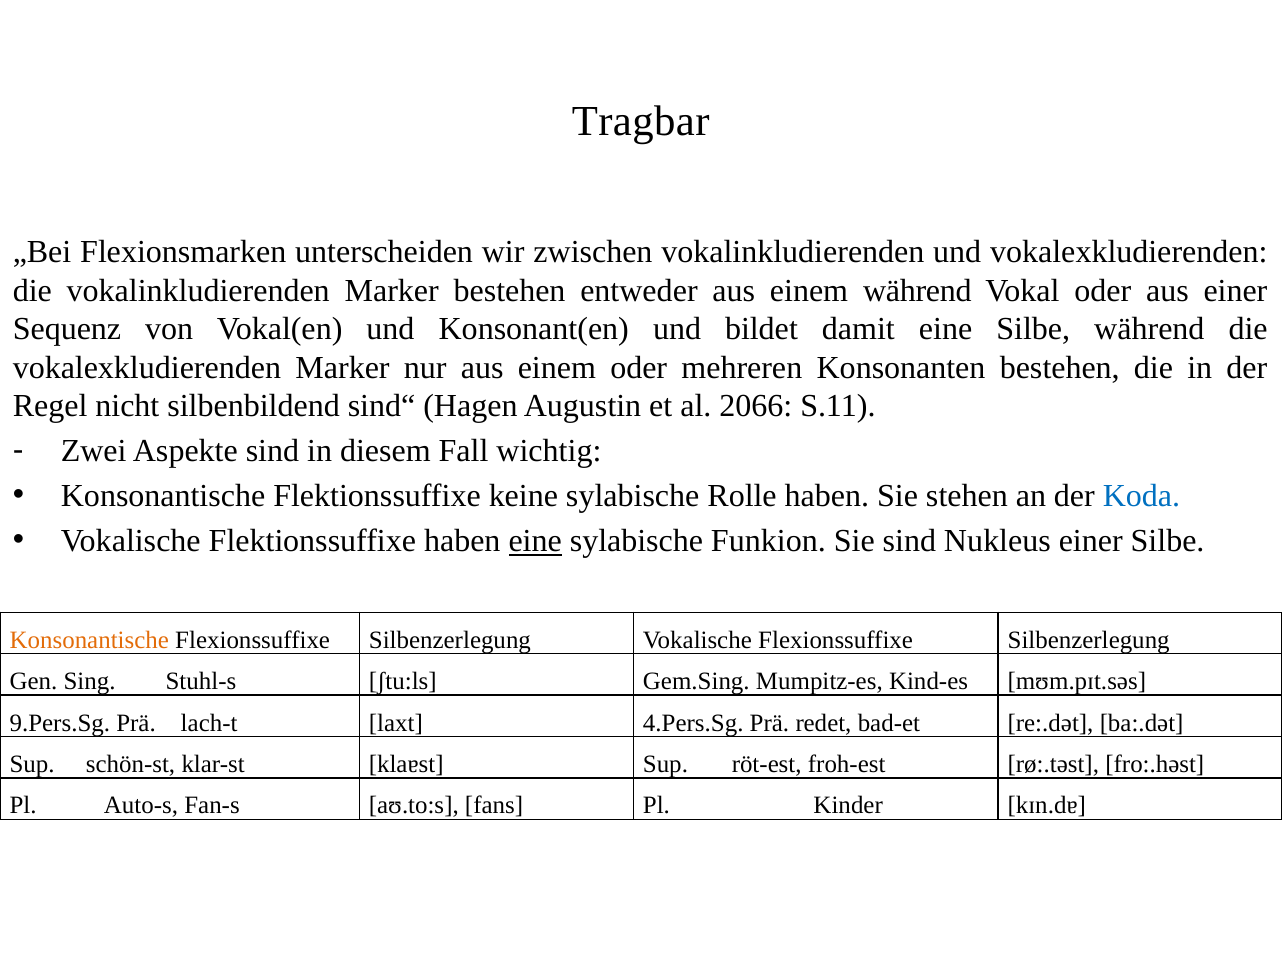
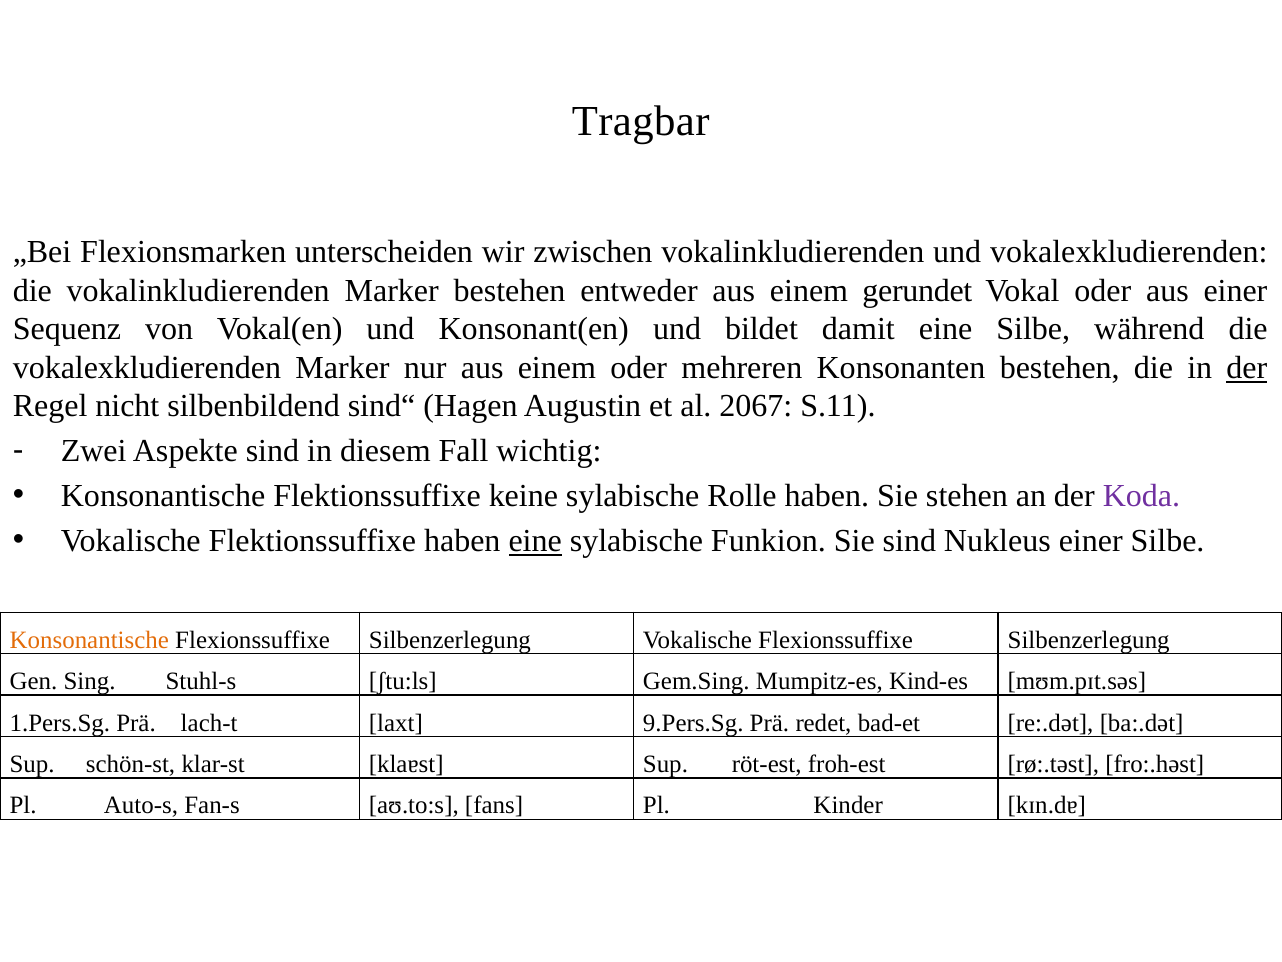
einem während: während -> gerundet
der at (1247, 368) underline: none -> present
2066: 2066 -> 2067
Koda colour: blue -> purple
9.Pers.Sg: 9.Pers.Sg -> 1.Pers.Sg
4.Pers.Sg: 4.Pers.Sg -> 9.Pers.Sg
